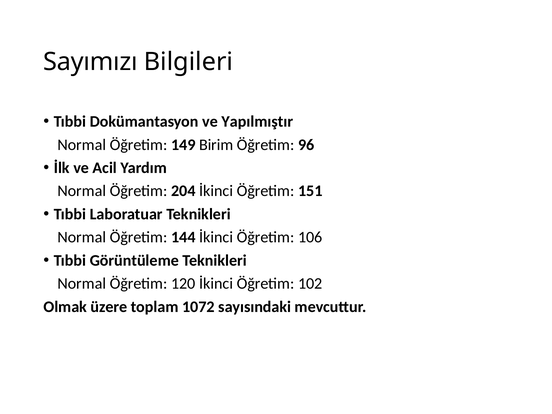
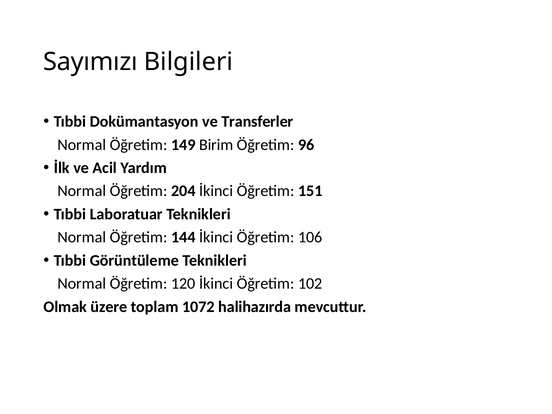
Yapılmıştır: Yapılmıştır -> Transferler
sayısındaki: sayısındaki -> halihazırda
